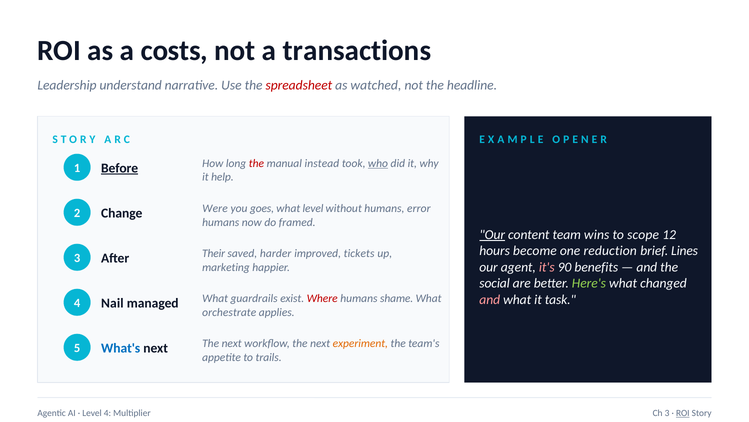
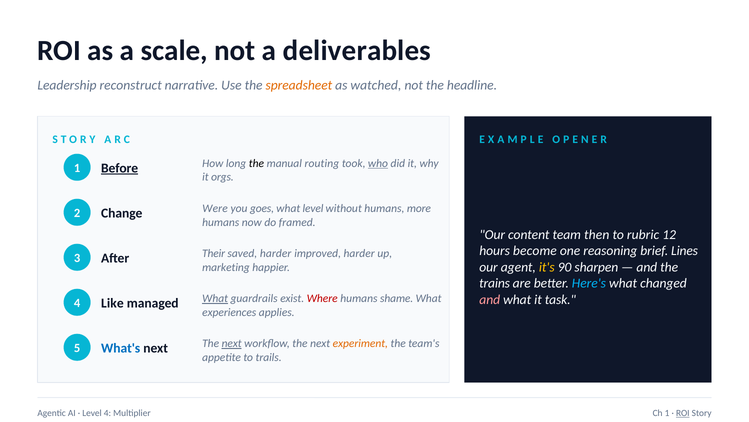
costs: costs -> scale
transactions: transactions -> deliverables
understand: understand -> reconstruct
spreadsheet colour: red -> orange
the at (256, 163) colour: red -> black
instead: instead -> routing
help: help -> orgs
error: error -> more
Our at (492, 234) underline: present -> none
wins: wins -> then
scope: scope -> rubric
reduction: reduction -> reasoning
improved tickets: tickets -> harder
it's colour: pink -> yellow
benefits: benefits -> sharpen
social: social -> trains
Here's colour: light green -> light blue
Nail: Nail -> Like
What at (215, 298) underline: none -> present
orchestrate: orchestrate -> experiences
next at (232, 343) underline: none -> present
Ch 3: 3 -> 1
